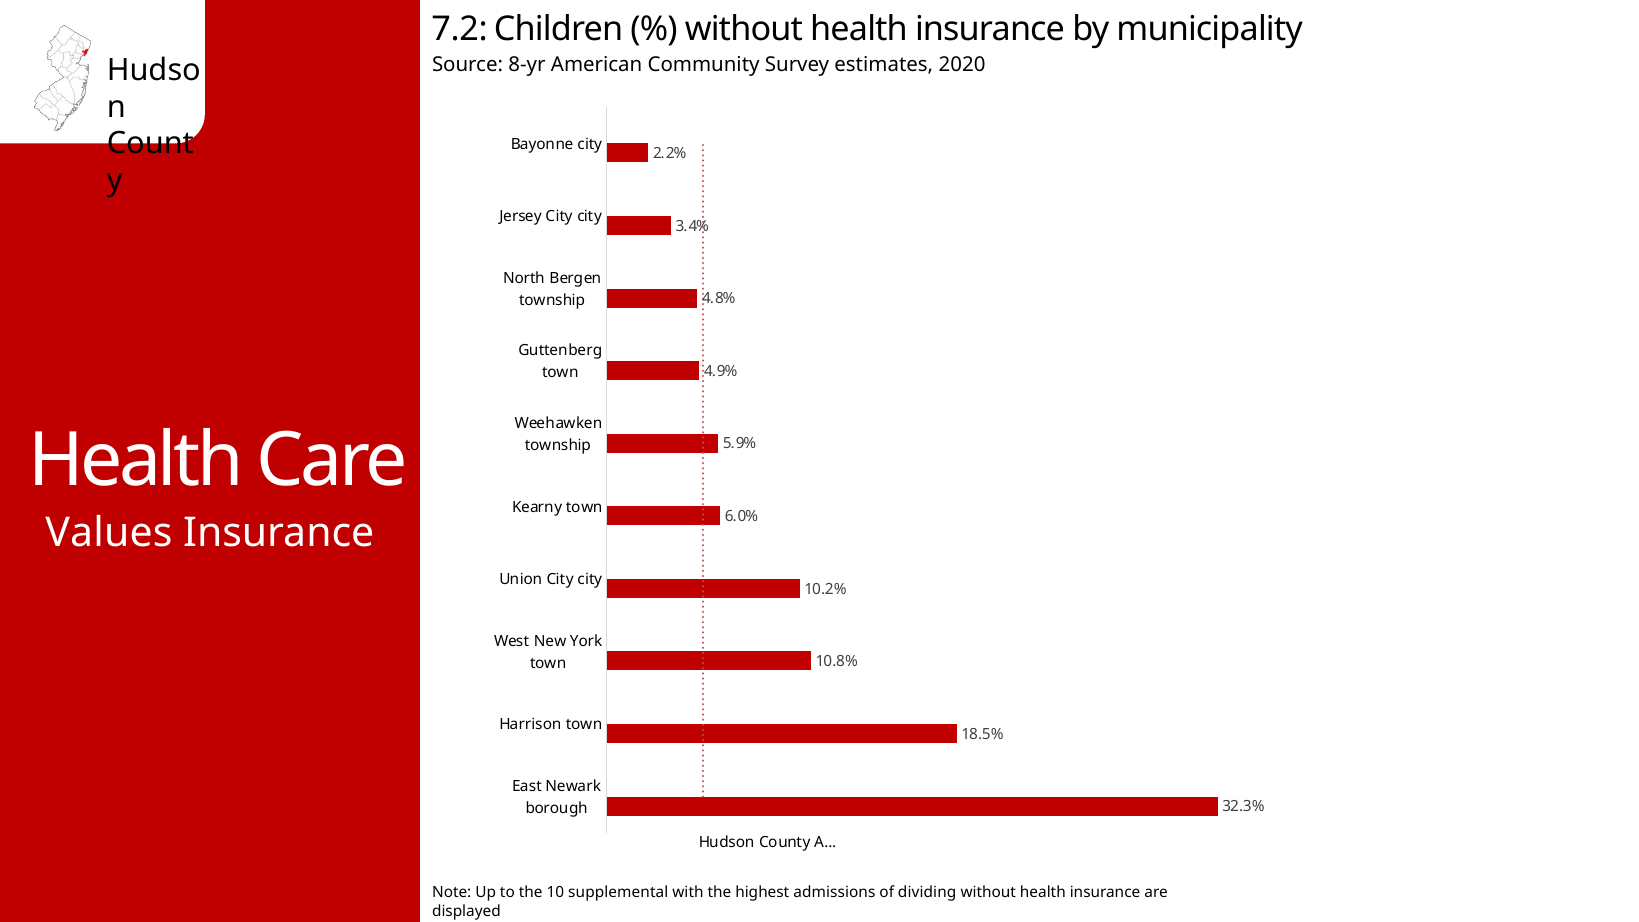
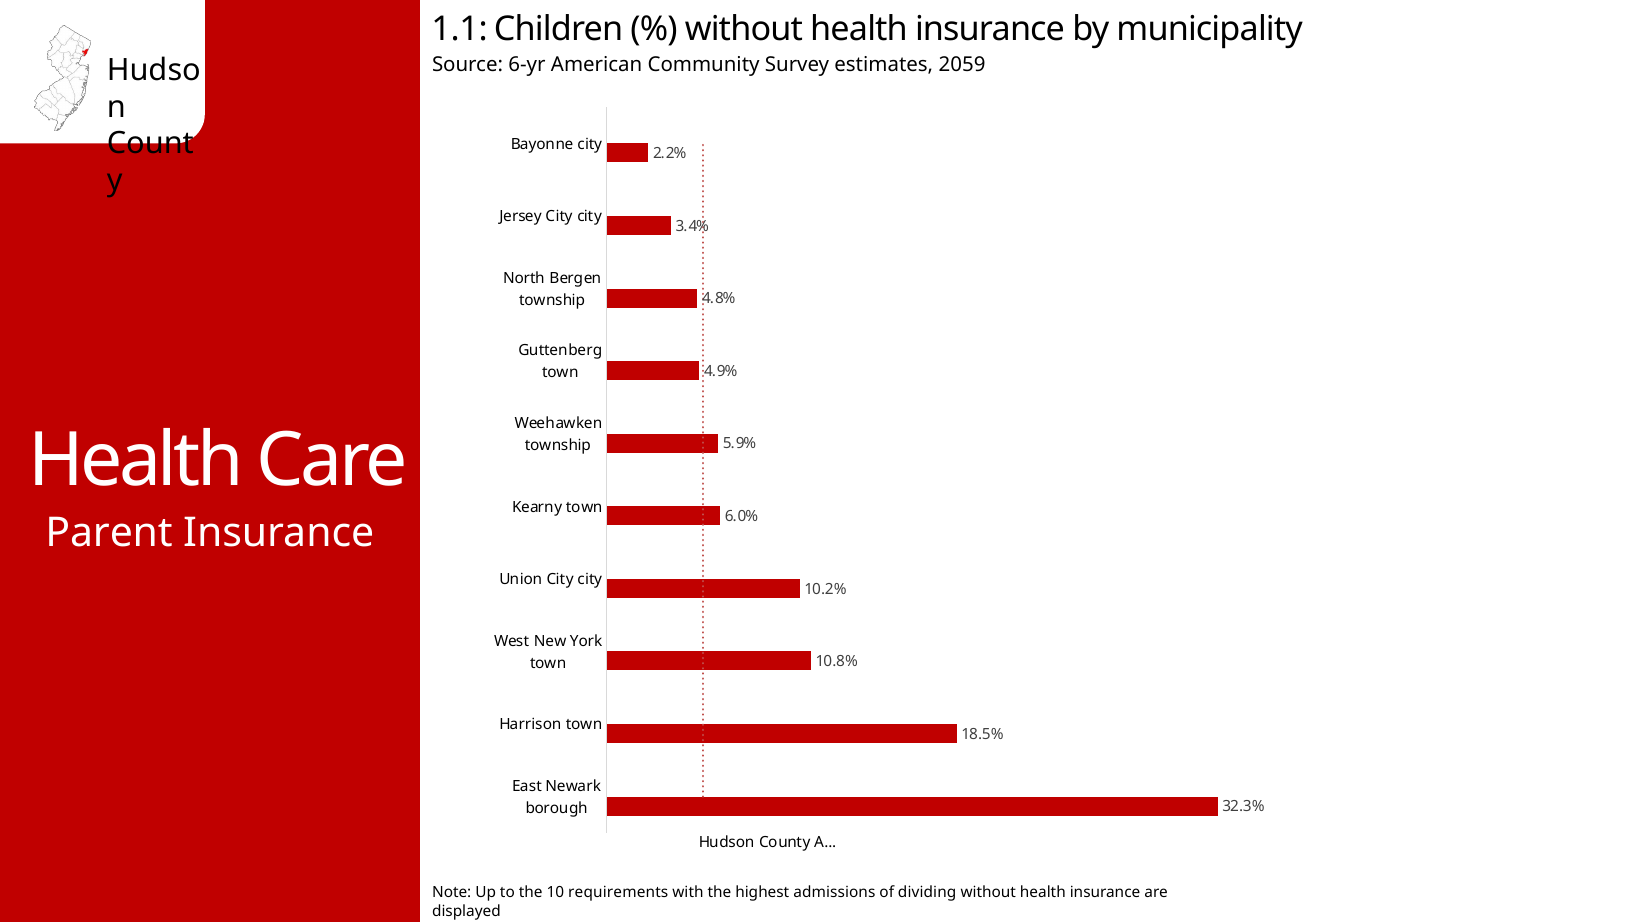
7.2: 7.2 -> 1.1
8-yr: 8-yr -> 6-yr
2020: 2020 -> 2059
Values: Values -> Parent
supplemental: supplemental -> requirements
